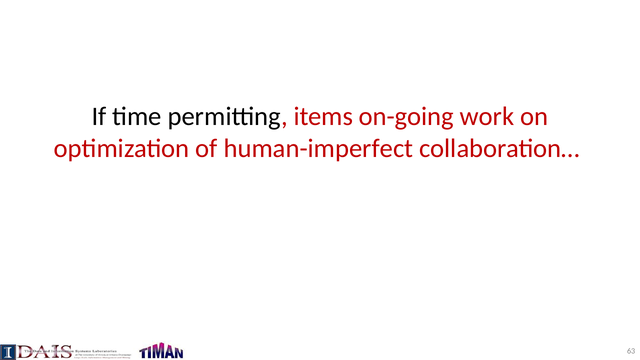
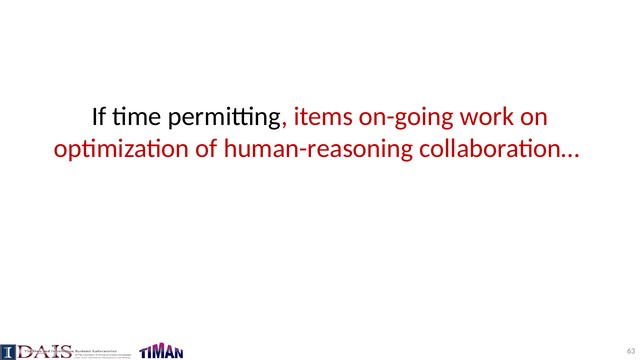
human-imperfect: human-imperfect -> human-reasoning
